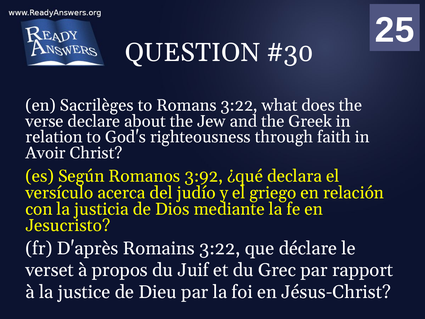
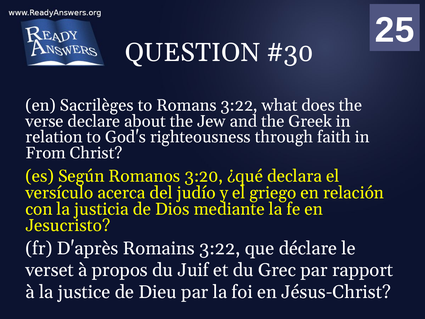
Avoir: Avoir -> From
3:92: 3:92 -> 3:20
